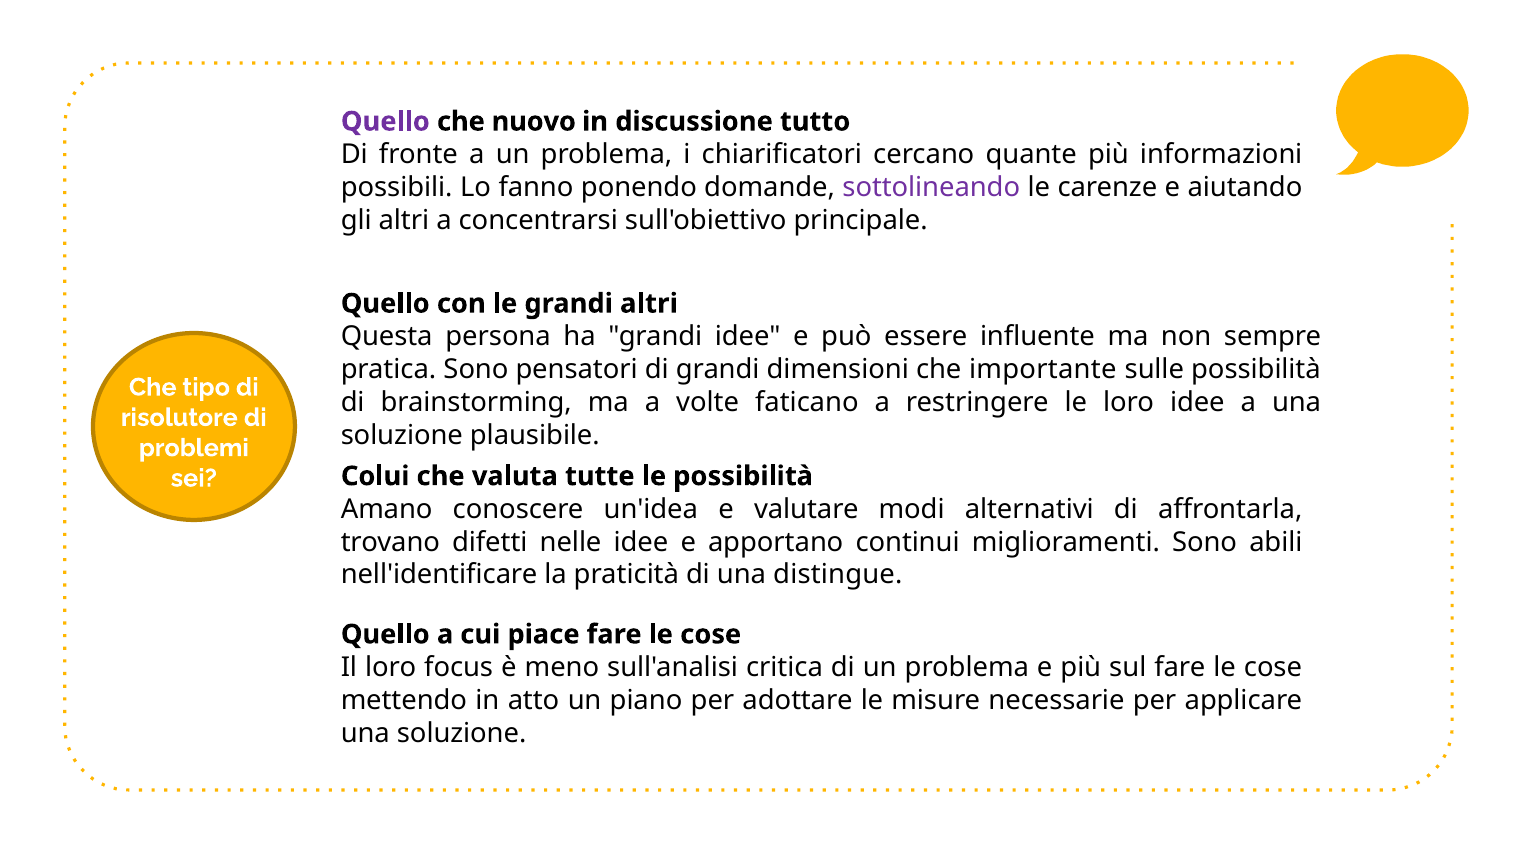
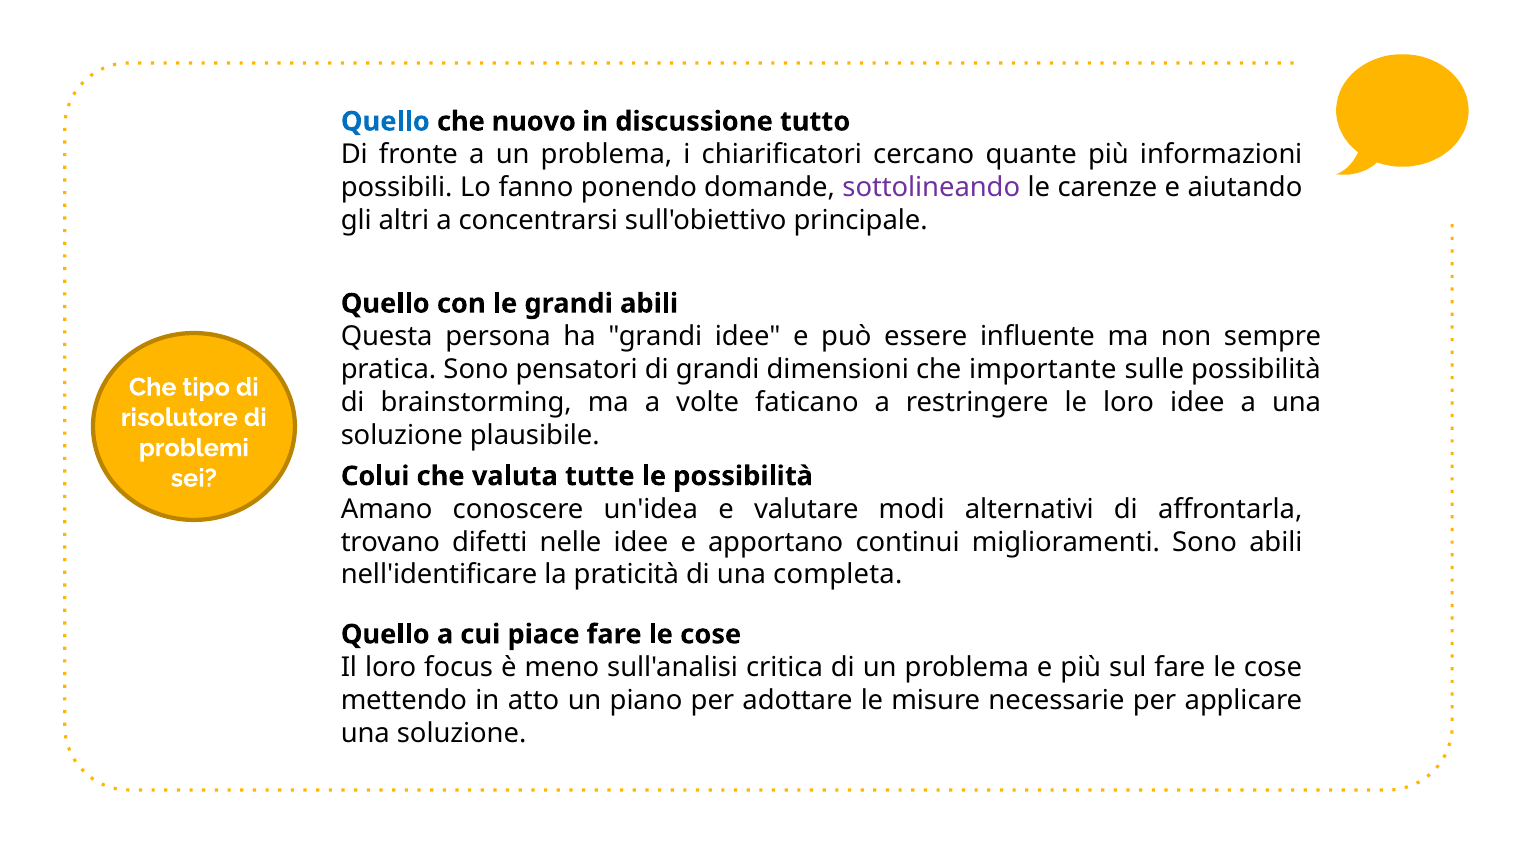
Quello at (385, 122) colour: purple -> blue
grandi altri: altri -> abili
distingue: distingue -> completa
